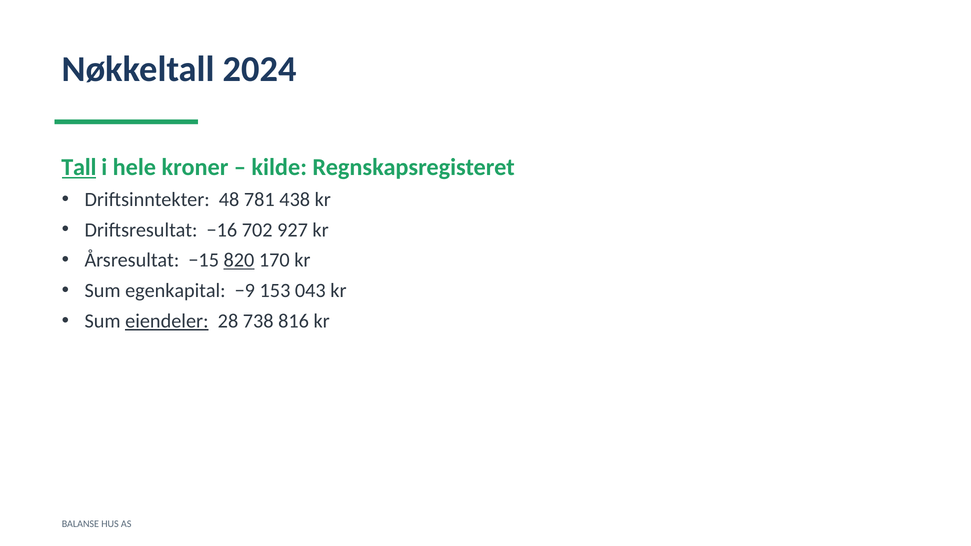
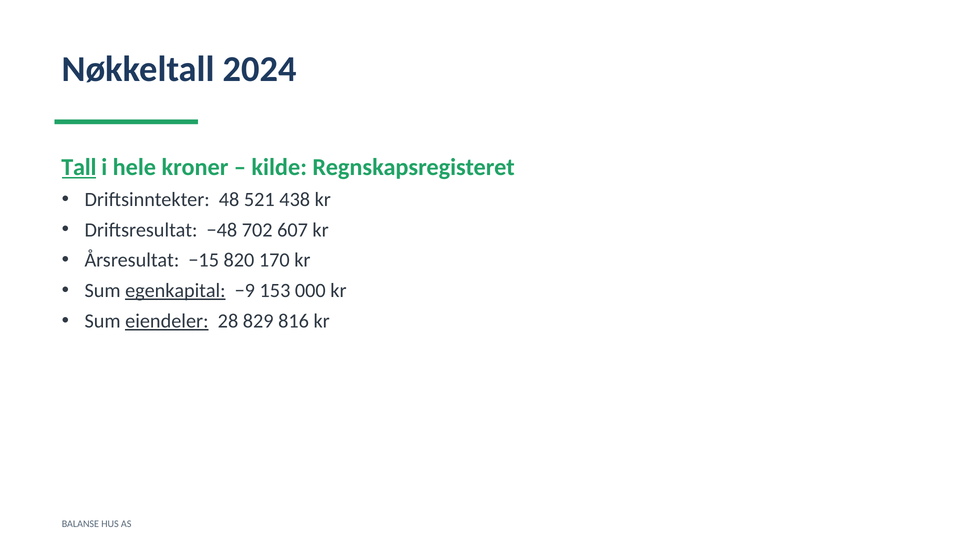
781: 781 -> 521
−16: −16 -> −48
927: 927 -> 607
820 underline: present -> none
egenkapital underline: none -> present
043: 043 -> 000
738: 738 -> 829
